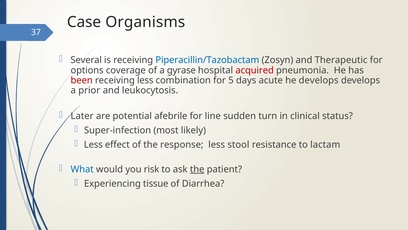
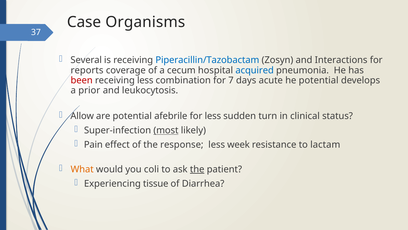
Therapeutic: Therapeutic -> Interactions
options: options -> reports
gyrase: gyrase -> cecum
acquired colour: red -> blue
5: 5 -> 7
he develops: develops -> potential
Later: Later -> Allow
for line: line -> less
most underline: none -> present
Less at (93, 145): Less -> Pain
stool: stool -> week
What colour: blue -> orange
risk: risk -> coli
